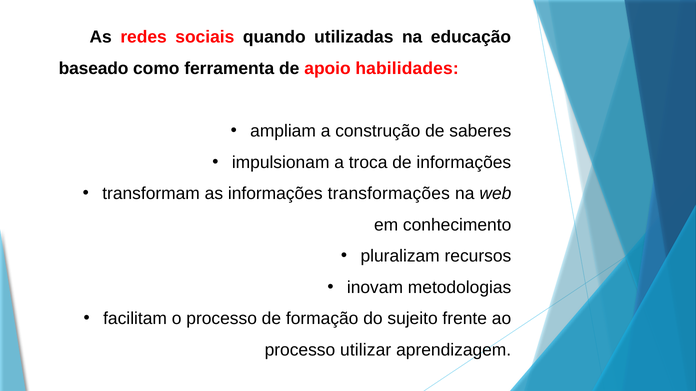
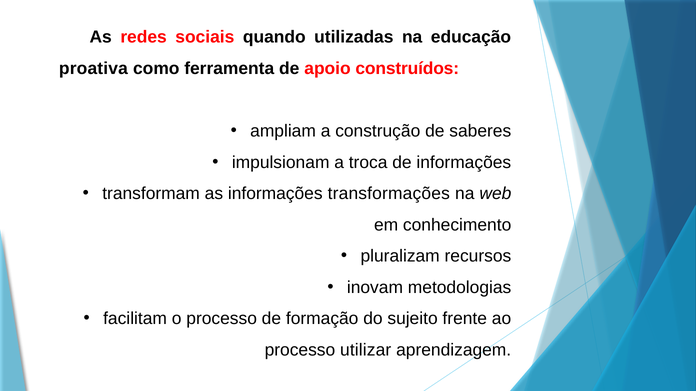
baseado: baseado -> proativa
habilidades: habilidades -> construídos
